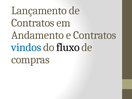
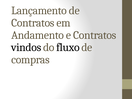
vindos colour: blue -> black
